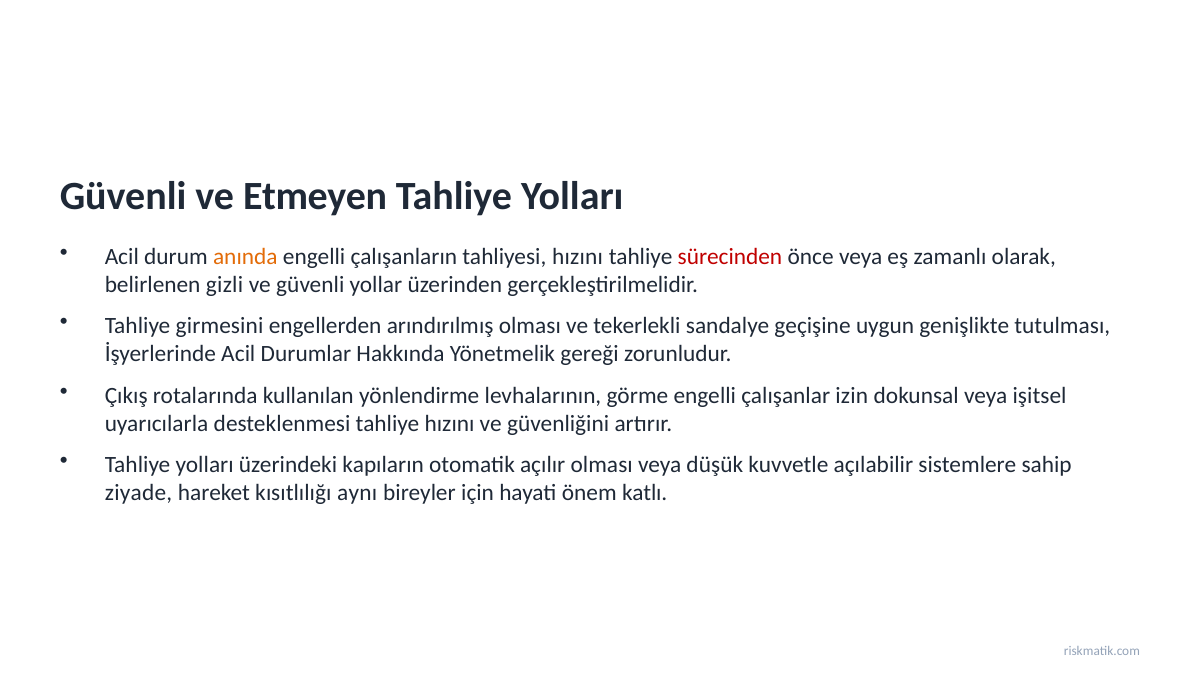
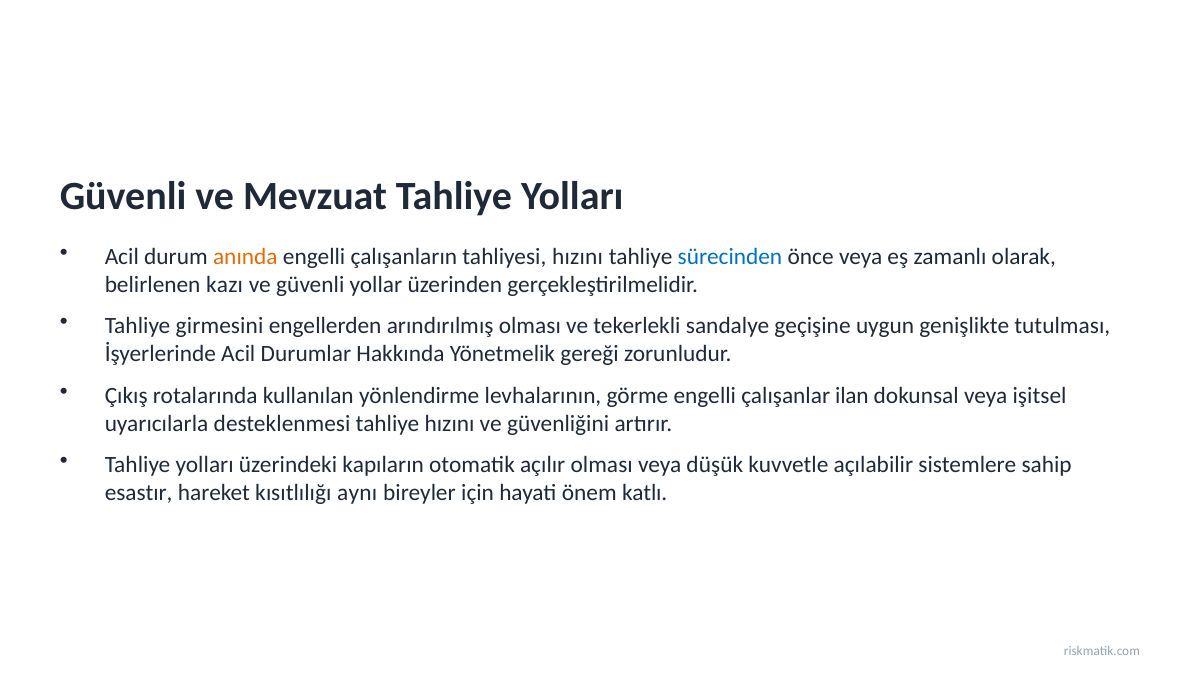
Etmeyen: Etmeyen -> Mevzuat
sürecinden colour: red -> blue
gizli: gizli -> kazı
izin: izin -> ilan
ziyade: ziyade -> esastır
